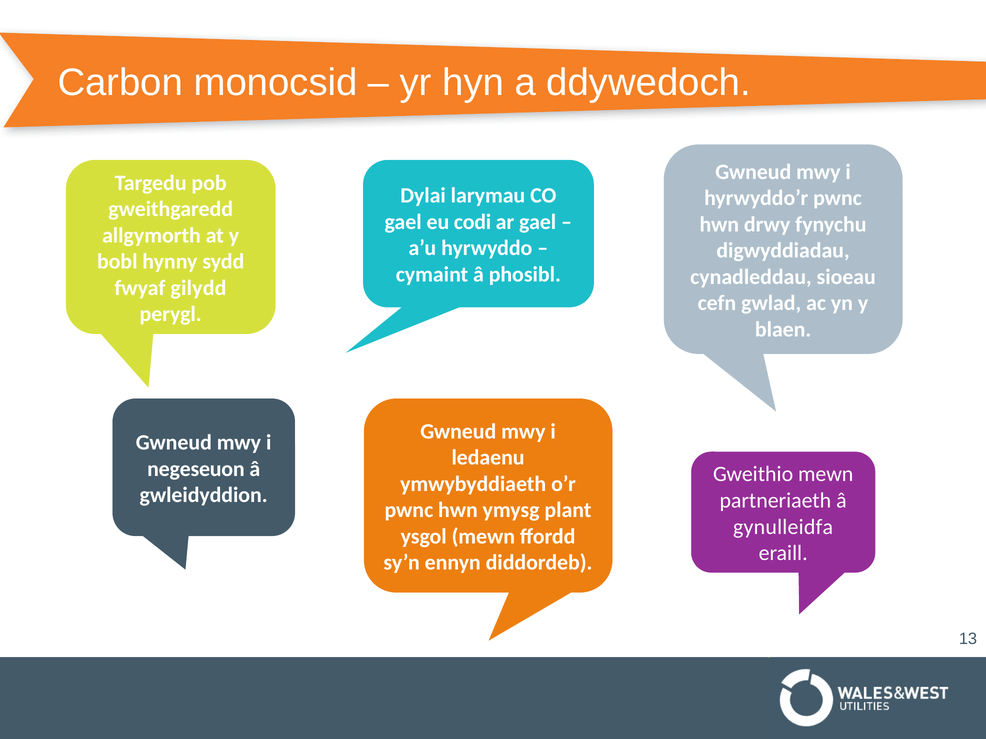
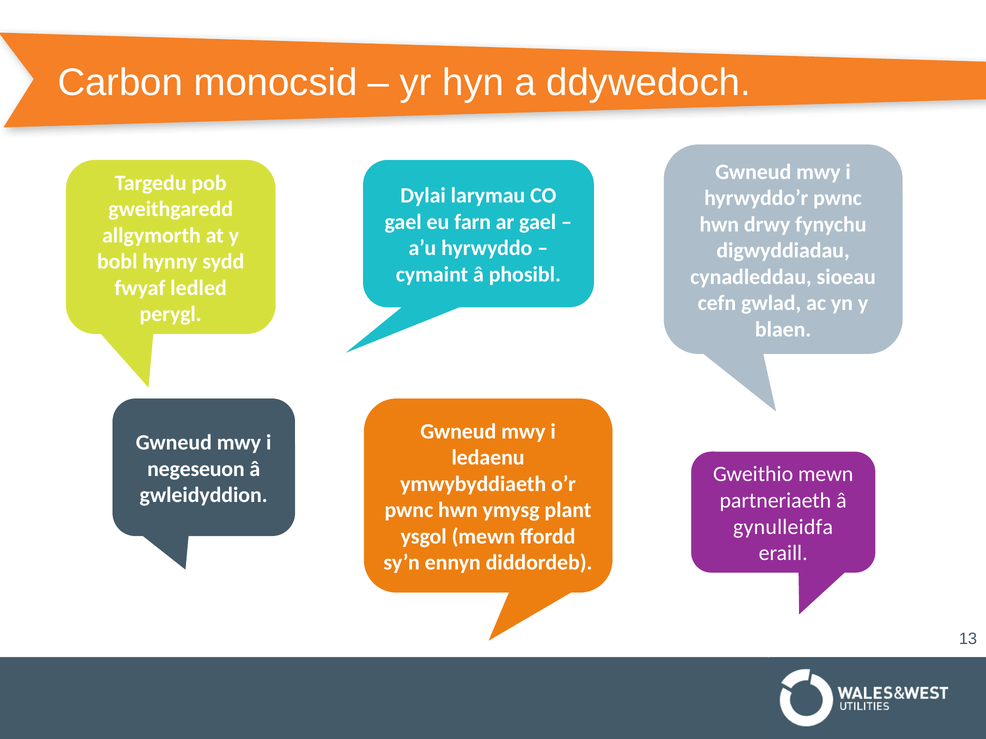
codi: codi -> farn
gilydd: gilydd -> ledled
